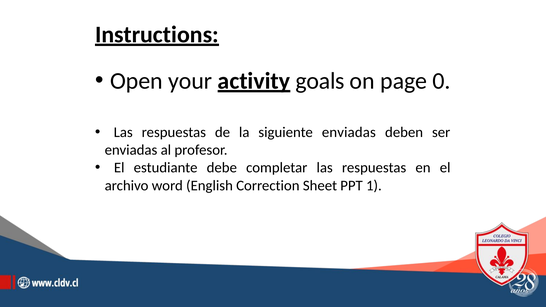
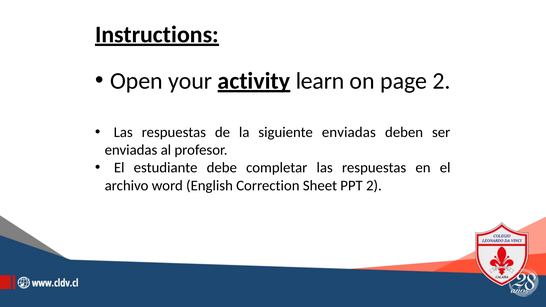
goals: goals -> learn
page 0: 0 -> 2
PPT 1: 1 -> 2
